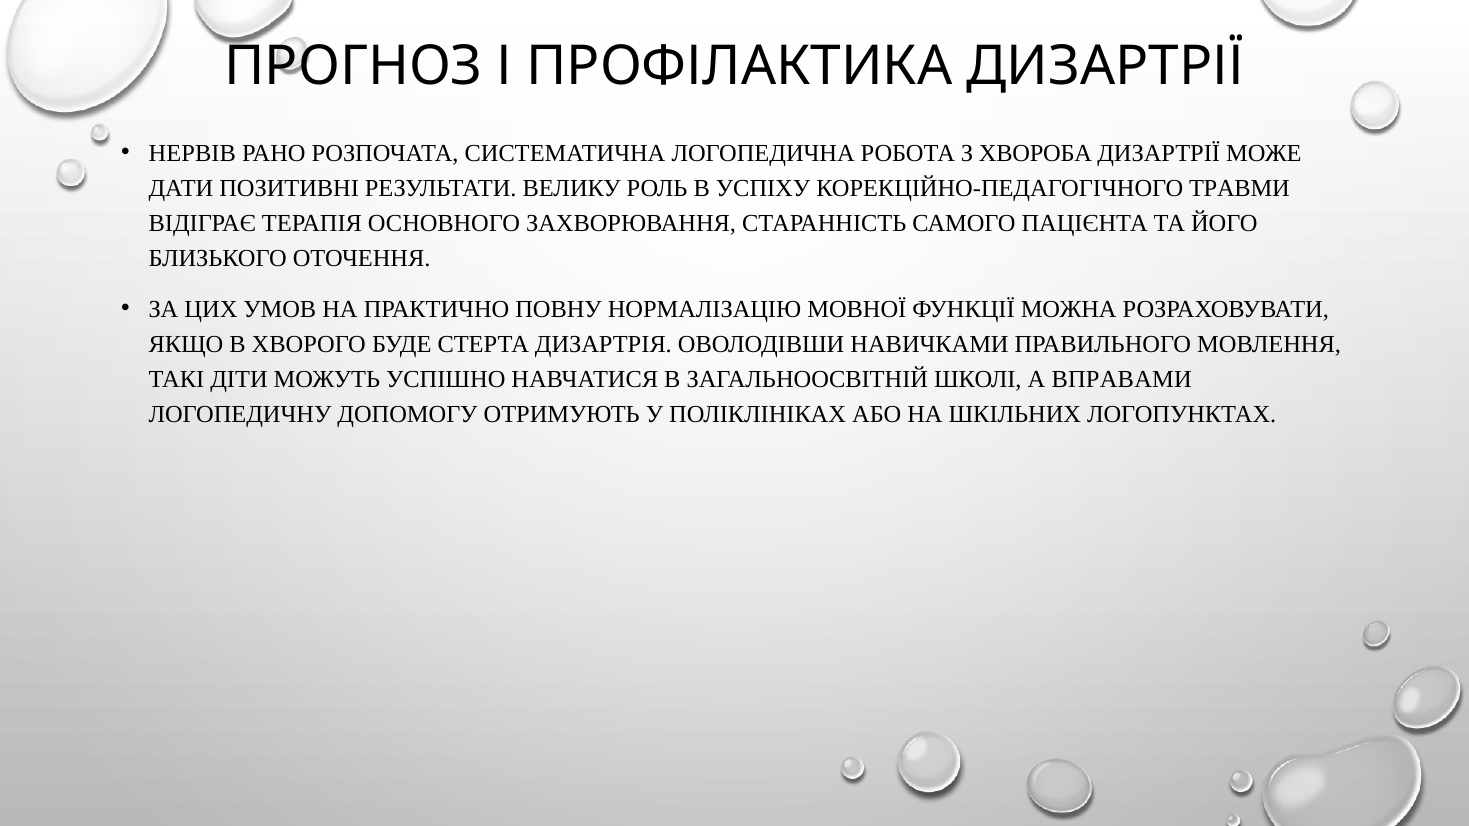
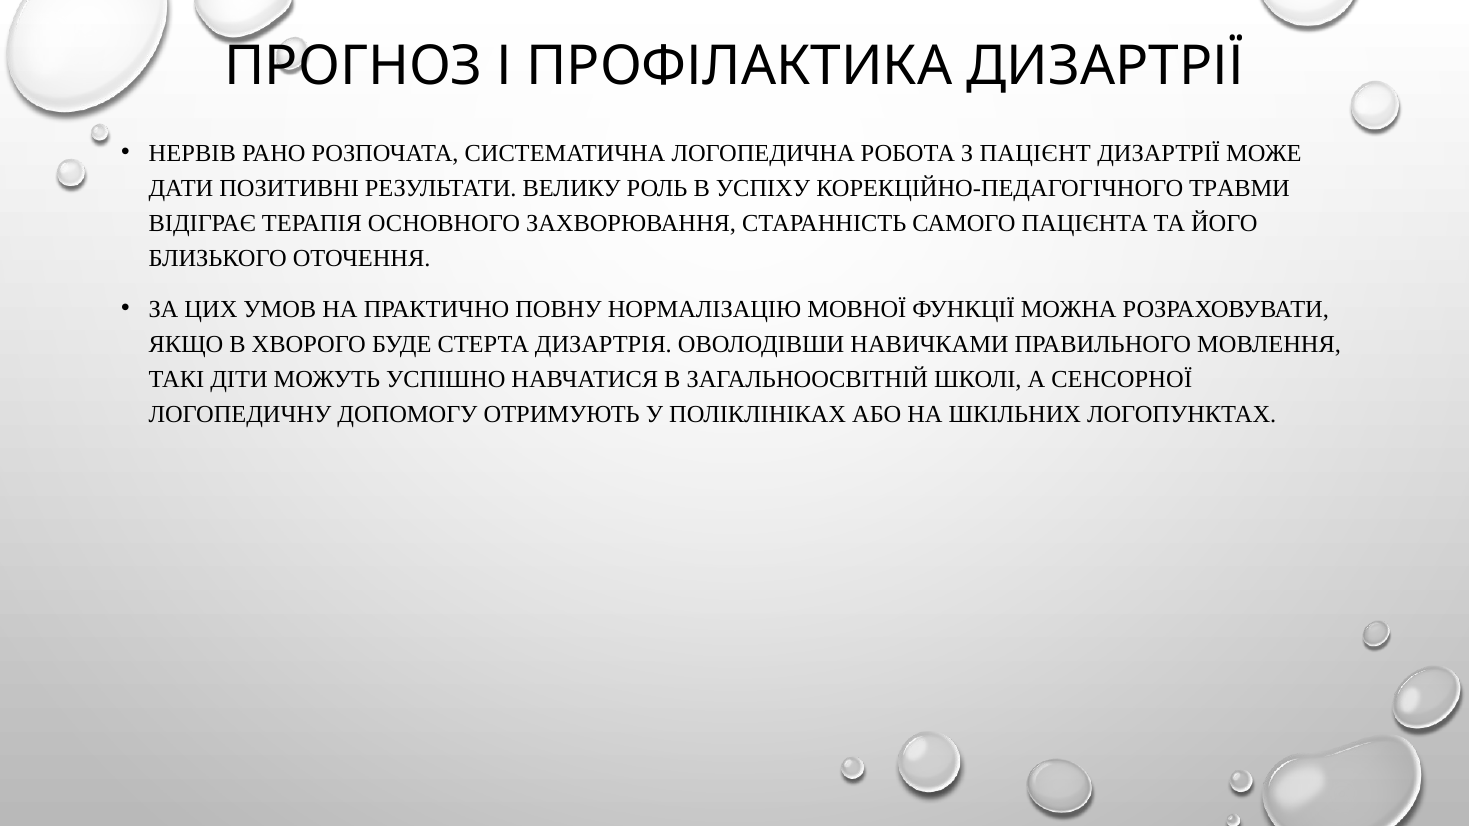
ХВОРОБА: ХВОРОБА -> ПАЦІЄНТ
ВПРАВАМИ: ВПРАВАМИ -> СЕНСОРНОЇ
